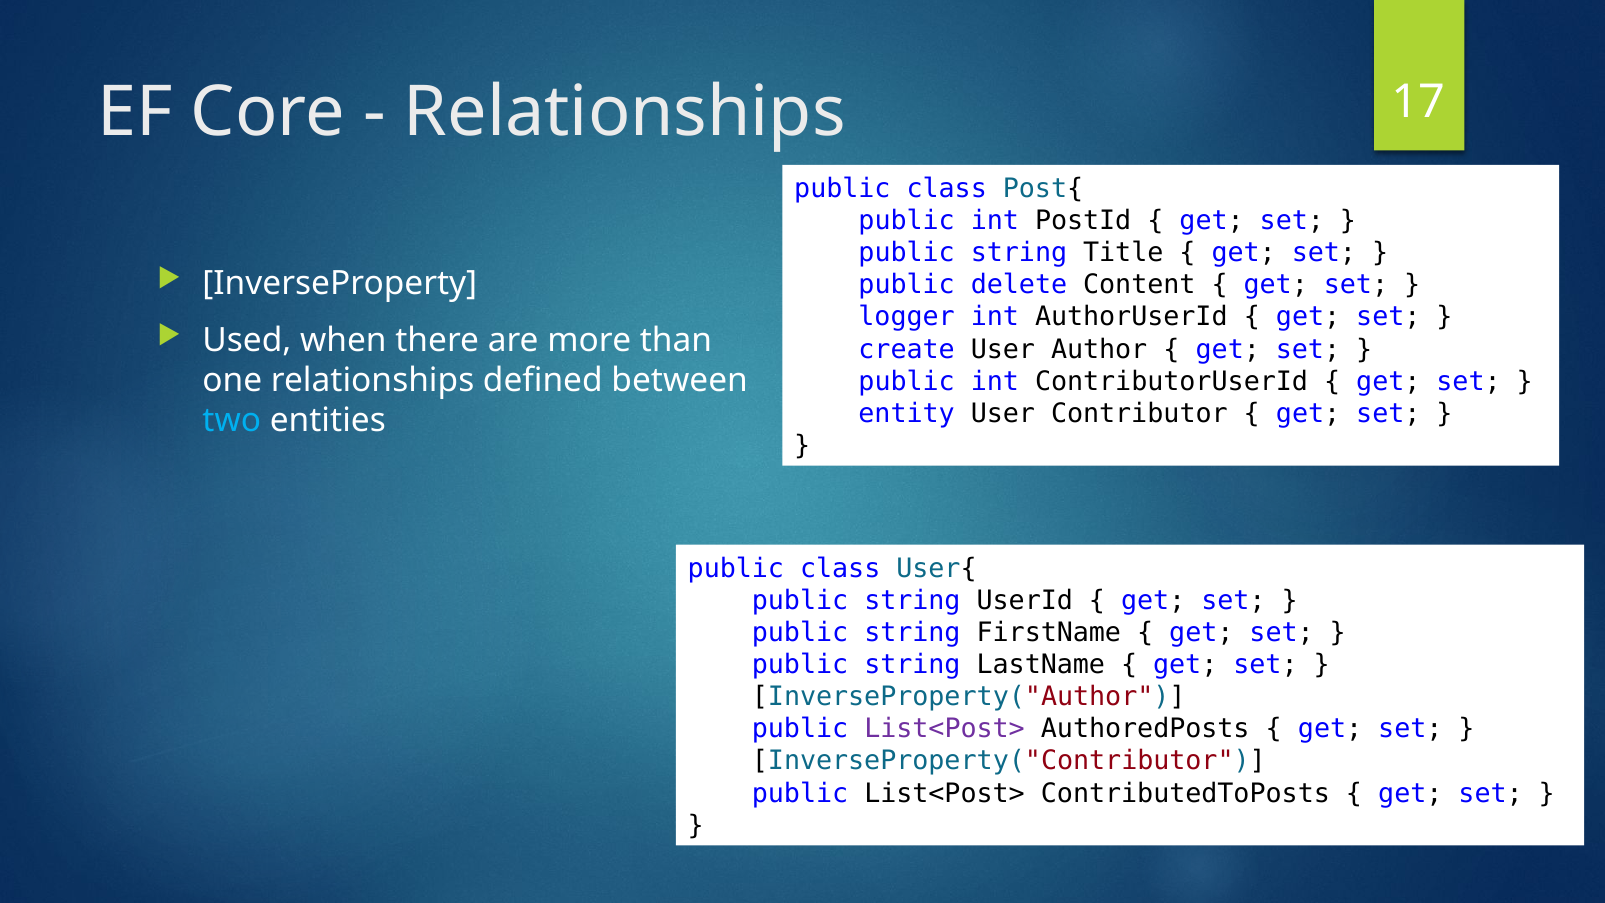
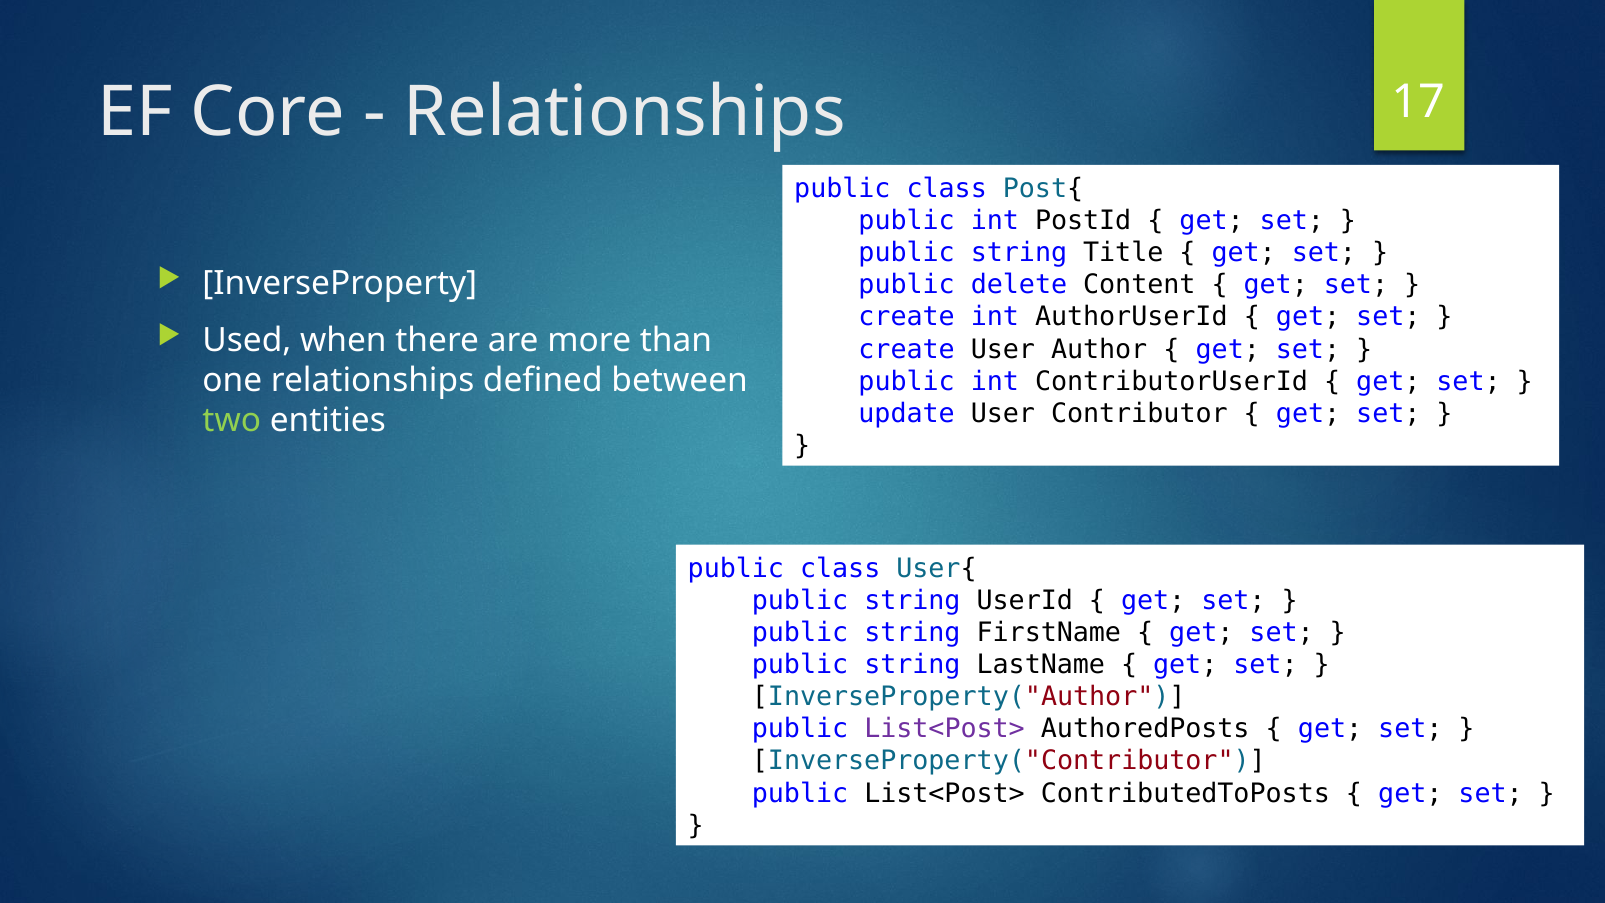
logger at (907, 317): logger -> create
entity: entity -> update
two colour: light blue -> light green
